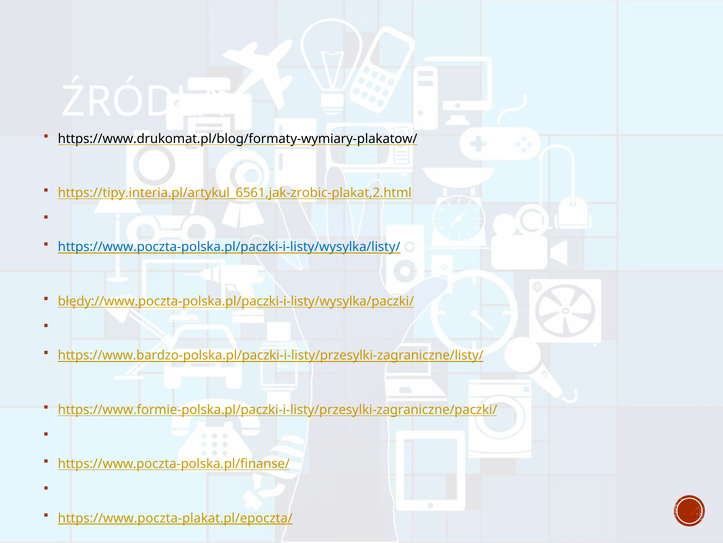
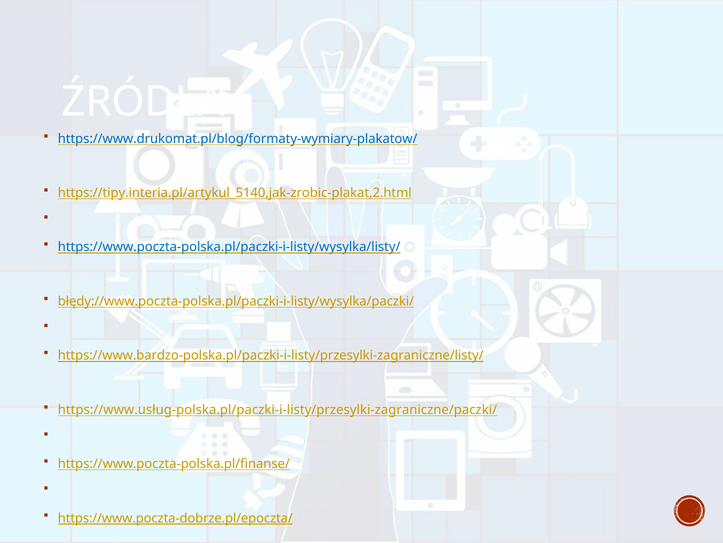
https://www.drukomat.pl/blog/formaty-wymiary-plakatow/ colour: black -> blue
https://tipy.interia.pl/artykul_6561,jak-zrobic-plakat,2.html: https://tipy.interia.pl/artykul_6561,jak-zrobic-plakat,2.html -> https://tipy.interia.pl/artykul_5140,jak-zrobic-plakat,2.html
https://www.formie-polska.pl/paczki-i-listy/przesylki-zagraniczne/paczki/: https://www.formie-polska.pl/paczki-i-listy/przesylki-zagraniczne/paczki/ -> https://www.usług-polska.pl/paczki-i-listy/przesylki-zagraniczne/paczki/
https://www.poczta-plakat.pl/epoczta/: https://www.poczta-plakat.pl/epoczta/ -> https://www.poczta-dobrze.pl/epoczta/
